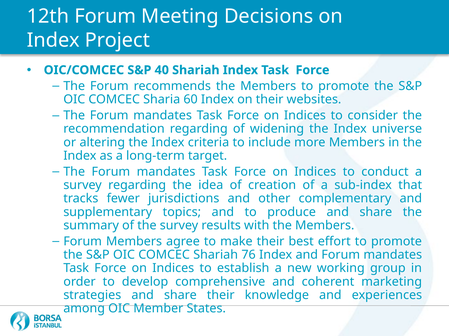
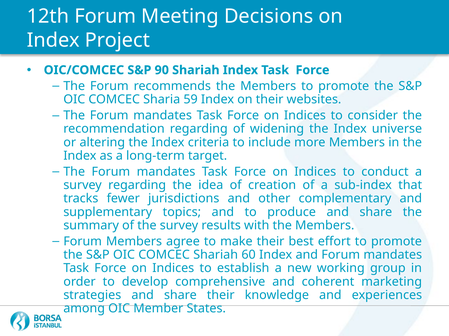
40: 40 -> 90
60: 60 -> 59
76: 76 -> 60
